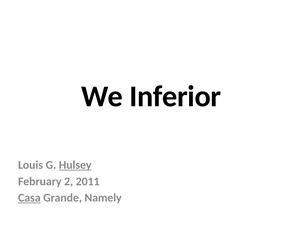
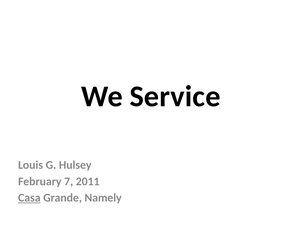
Inferior: Inferior -> Service
Hulsey underline: present -> none
2: 2 -> 7
